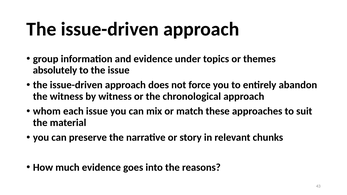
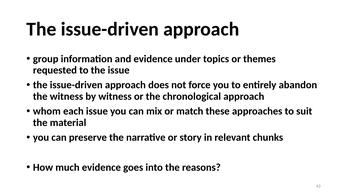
absolutely: absolutely -> requested
